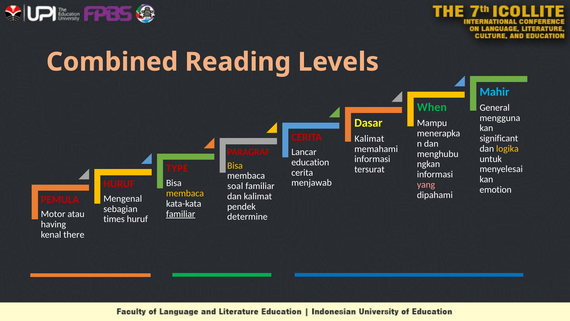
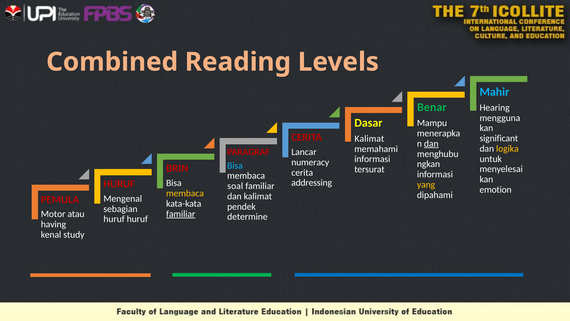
When: When -> Benar
General: General -> Hearing
dan at (431, 143) underline: none -> present
education: education -> numeracy
Bisa at (235, 165) colour: yellow -> light blue
TYPE: TYPE -> BRIN
menjawab: menjawab -> addressing
yang colour: pink -> yellow
times at (114, 219): times -> huruf
there: there -> study
